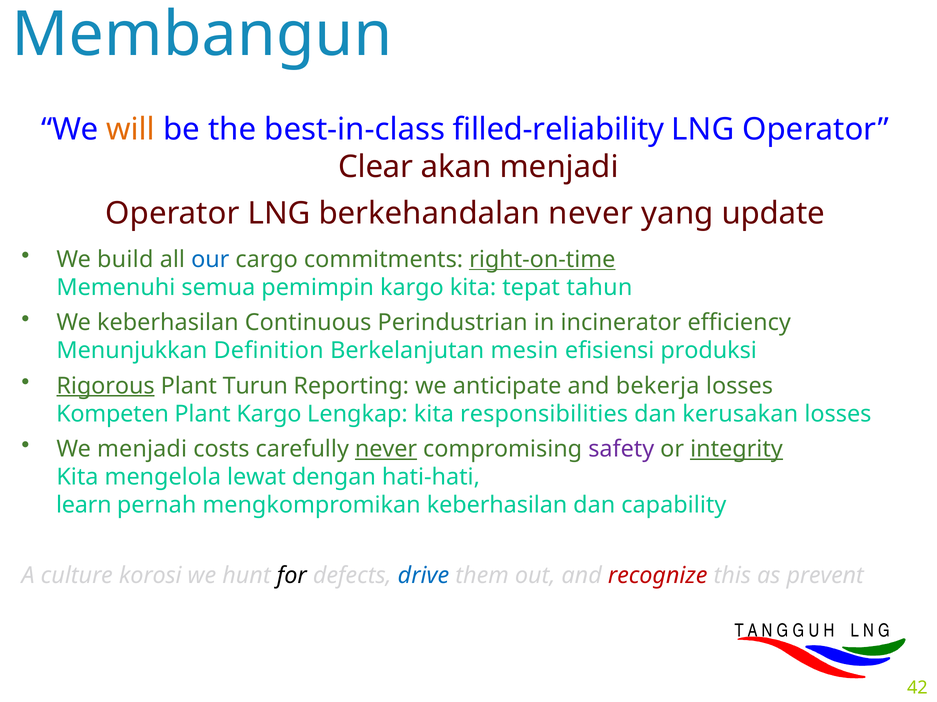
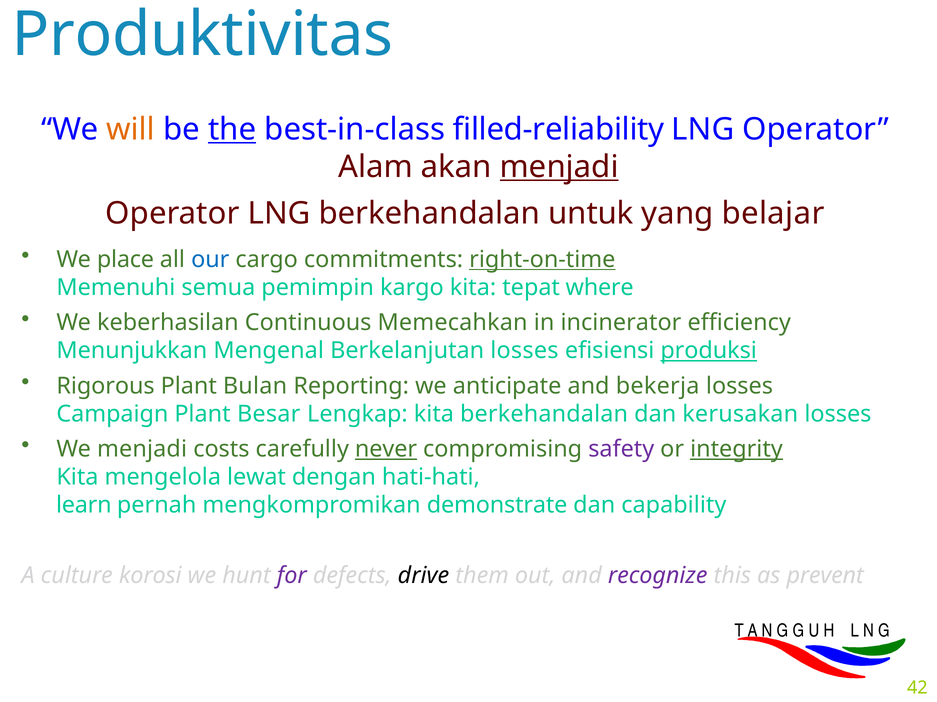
Membangun: Membangun -> Produktivitas
the underline: none -> present
Clear: Clear -> Alam
menjadi at (559, 167) underline: none -> present
berkehandalan never: never -> untuk
update: update -> belajar
build: build -> place
tahun: tahun -> where
Perindustrian: Perindustrian -> Memecahkan
Definition: Definition -> Mengenal
Berkelanjutan mesin: mesin -> losses
produksi underline: none -> present
Rigorous underline: present -> none
Turun: Turun -> Bulan
Kompeten: Kompeten -> Campaign
Plant Kargo: Kargo -> Besar
kita responsibilities: responsibilities -> berkehandalan
mengkompromikan keberhasilan: keberhasilan -> demonstrate
for colour: black -> purple
drive colour: blue -> black
recognize colour: red -> purple
